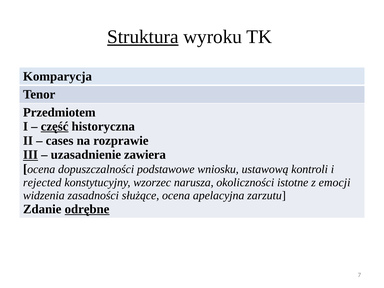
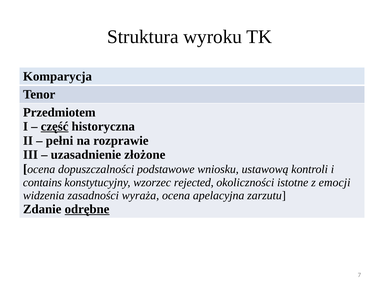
Struktura underline: present -> none
cases: cases -> pełni
III underline: present -> none
zawiera: zawiera -> złożone
rejected: rejected -> contains
narusza: narusza -> rejected
służące: służące -> wyraża
